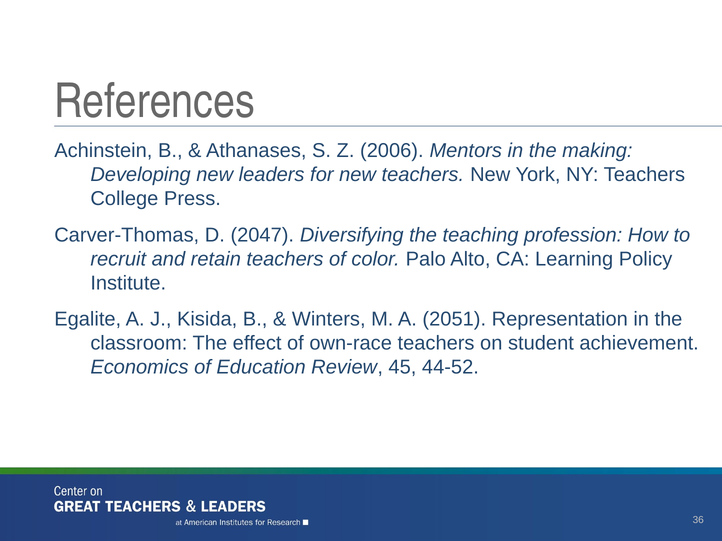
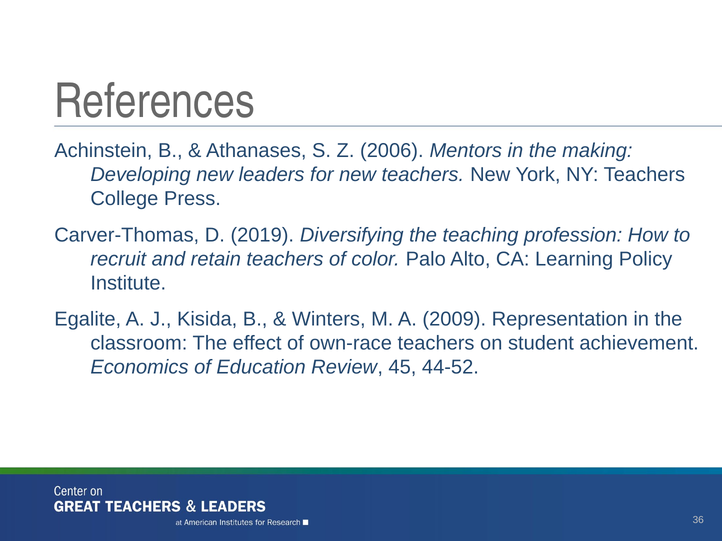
2047: 2047 -> 2019
2051: 2051 -> 2009
